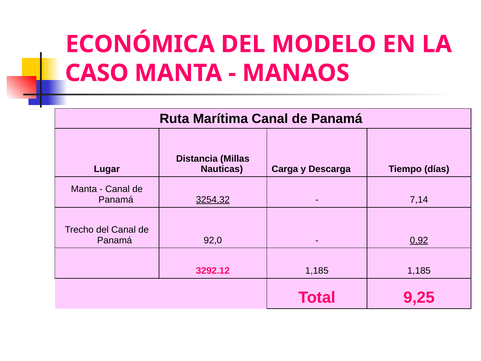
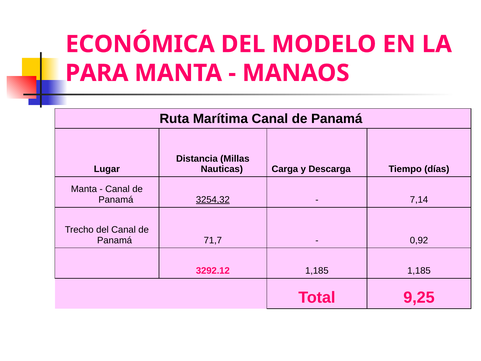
CASO: CASO -> PARA
92,0: 92,0 -> 71,7
0,92 underline: present -> none
